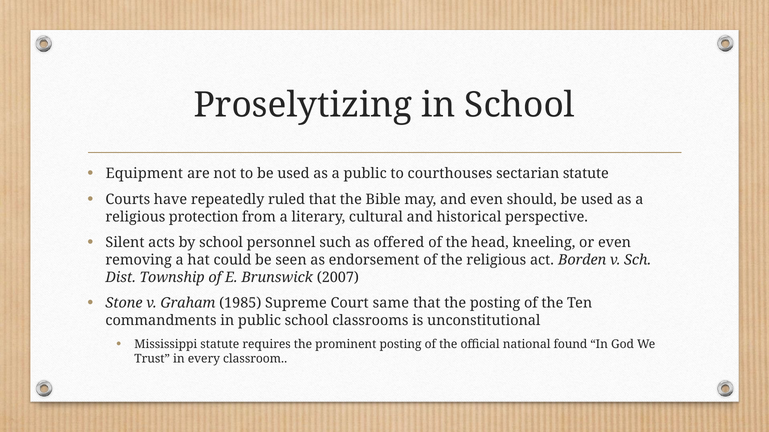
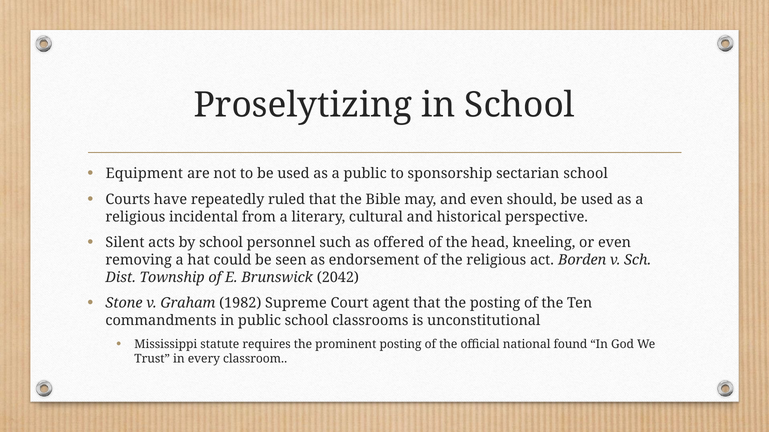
courthouses: courthouses -> sponsorship
sectarian statute: statute -> school
protection: protection -> incidental
2007: 2007 -> 2042
1985: 1985 -> 1982
same: same -> agent
